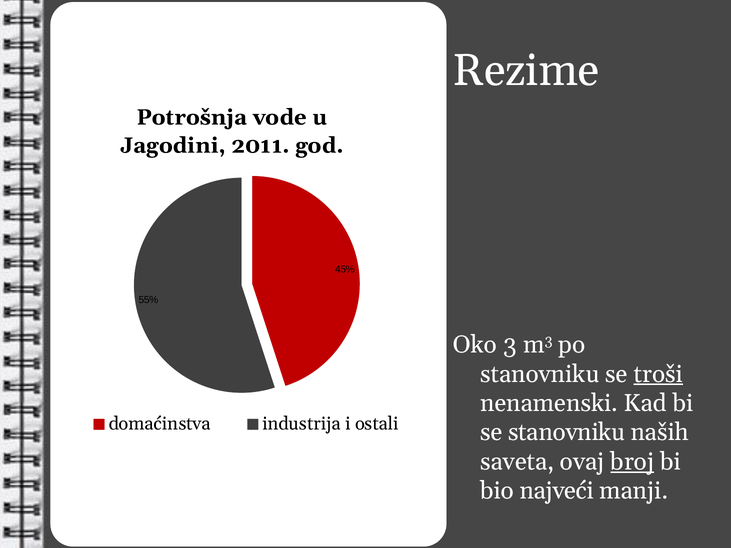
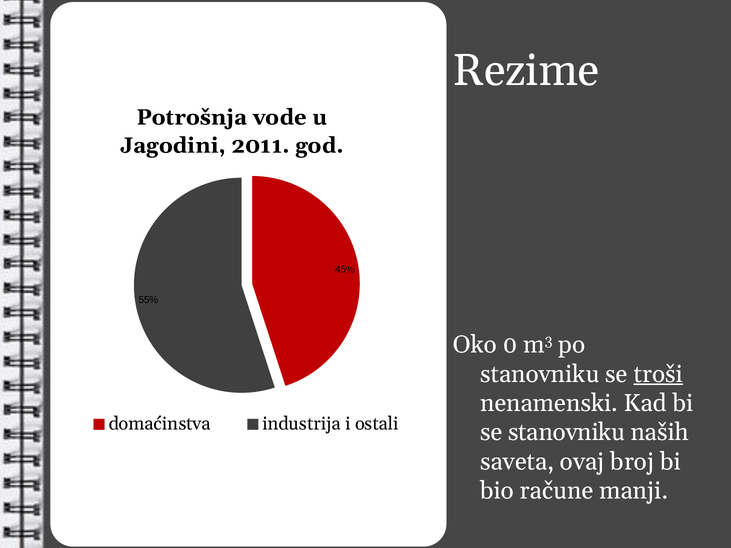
3: 3 -> 0
broj underline: present -> none
najveći: najveći -> račune
